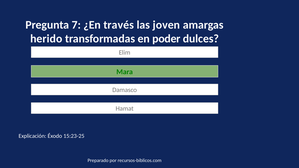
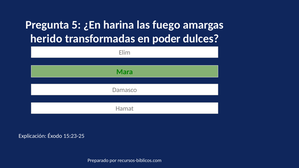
7: 7 -> 5
través: través -> harina
joven: joven -> fuego
